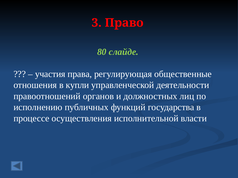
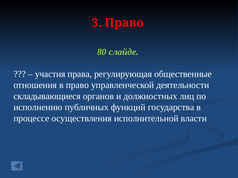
в купли: купли -> право
правоотношений: правоотношений -> складывающиеся
